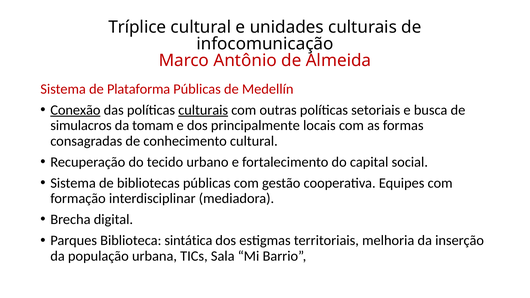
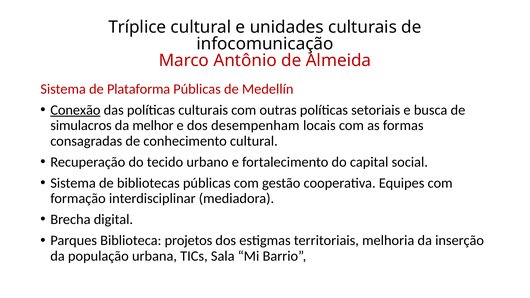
culturais at (203, 110) underline: present -> none
tomam: tomam -> melhor
principalmente: principalmente -> desempenham
sintática: sintática -> projetos
